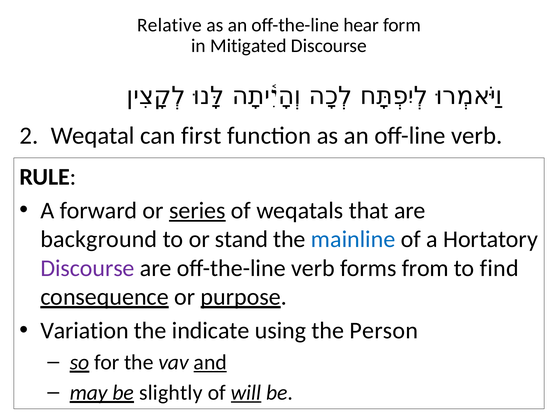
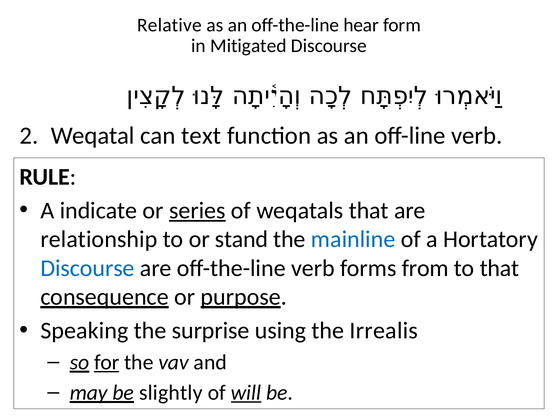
first: first -> text
forward: forward -> indicate
background: background -> relationship
Discourse at (88, 268) colour: purple -> blue
to find: find -> that
Variation: Variation -> Speaking
indicate: indicate -> surprise
Person: Person -> Irrealis
for underline: none -> present
and underline: present -> none
